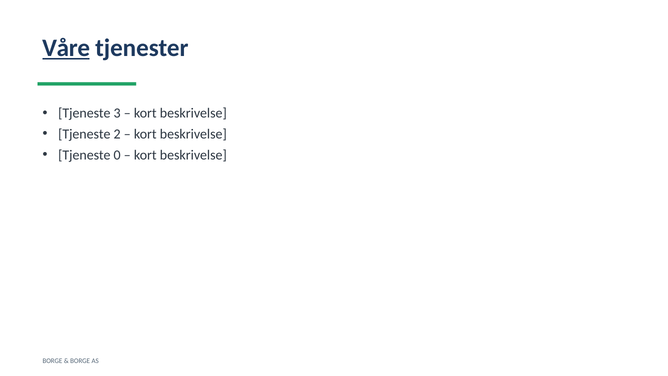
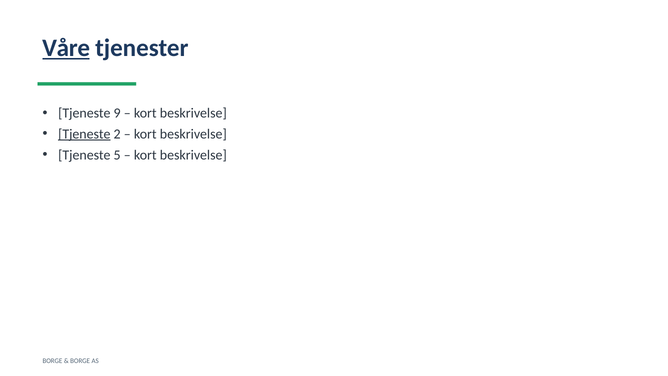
3: 3 -> 9
Tjeneste at (84, 134) underline: none -> present
0: 0 -> 5
